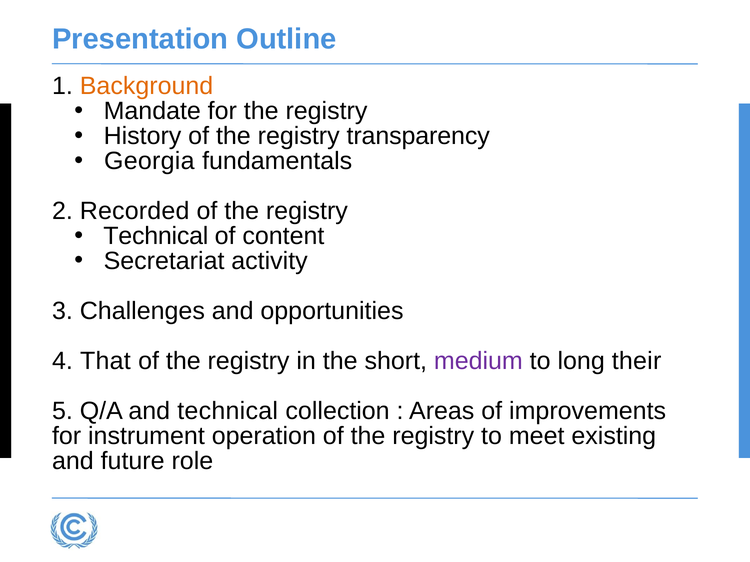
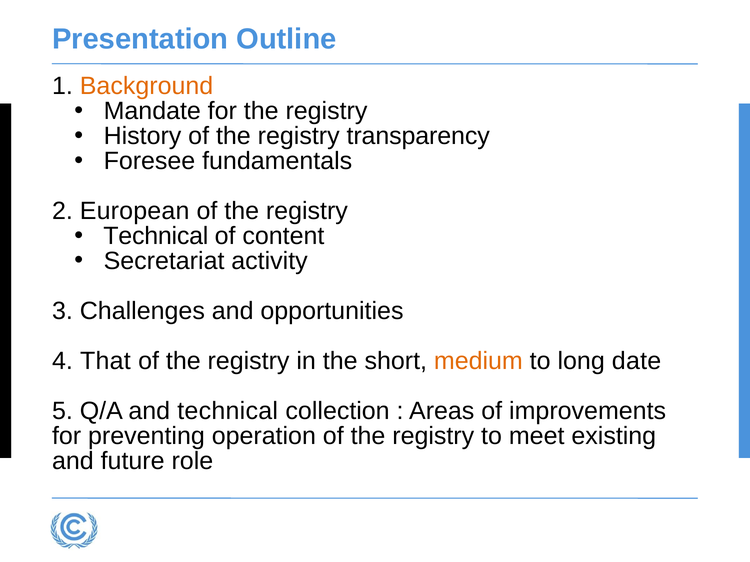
Georgia: Georgia -> Foresee
Recorded: Recorded -> European
medium colour: purple -> orange
their: their -> date
instrument: instrument -> preventing
